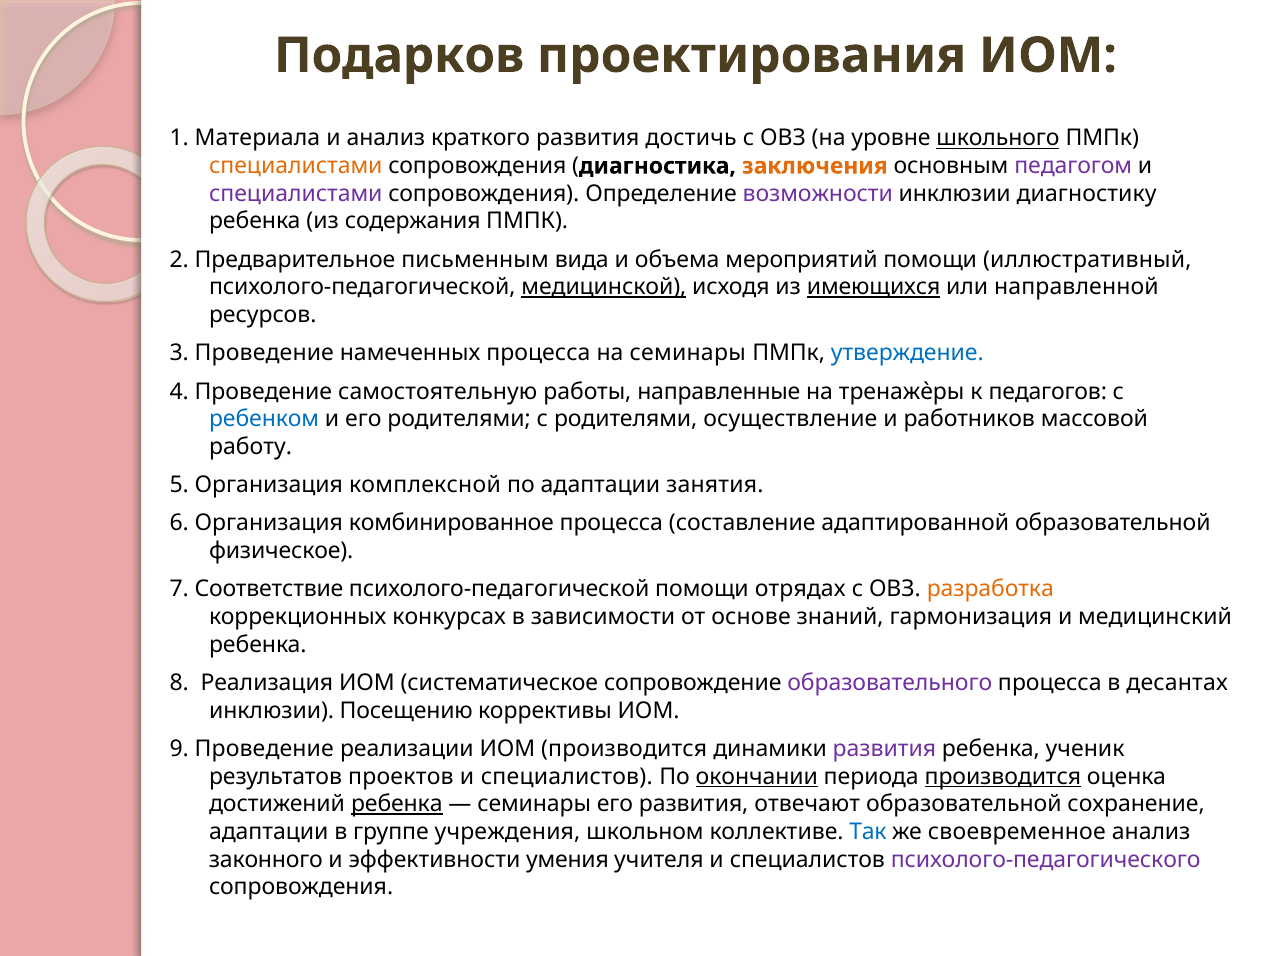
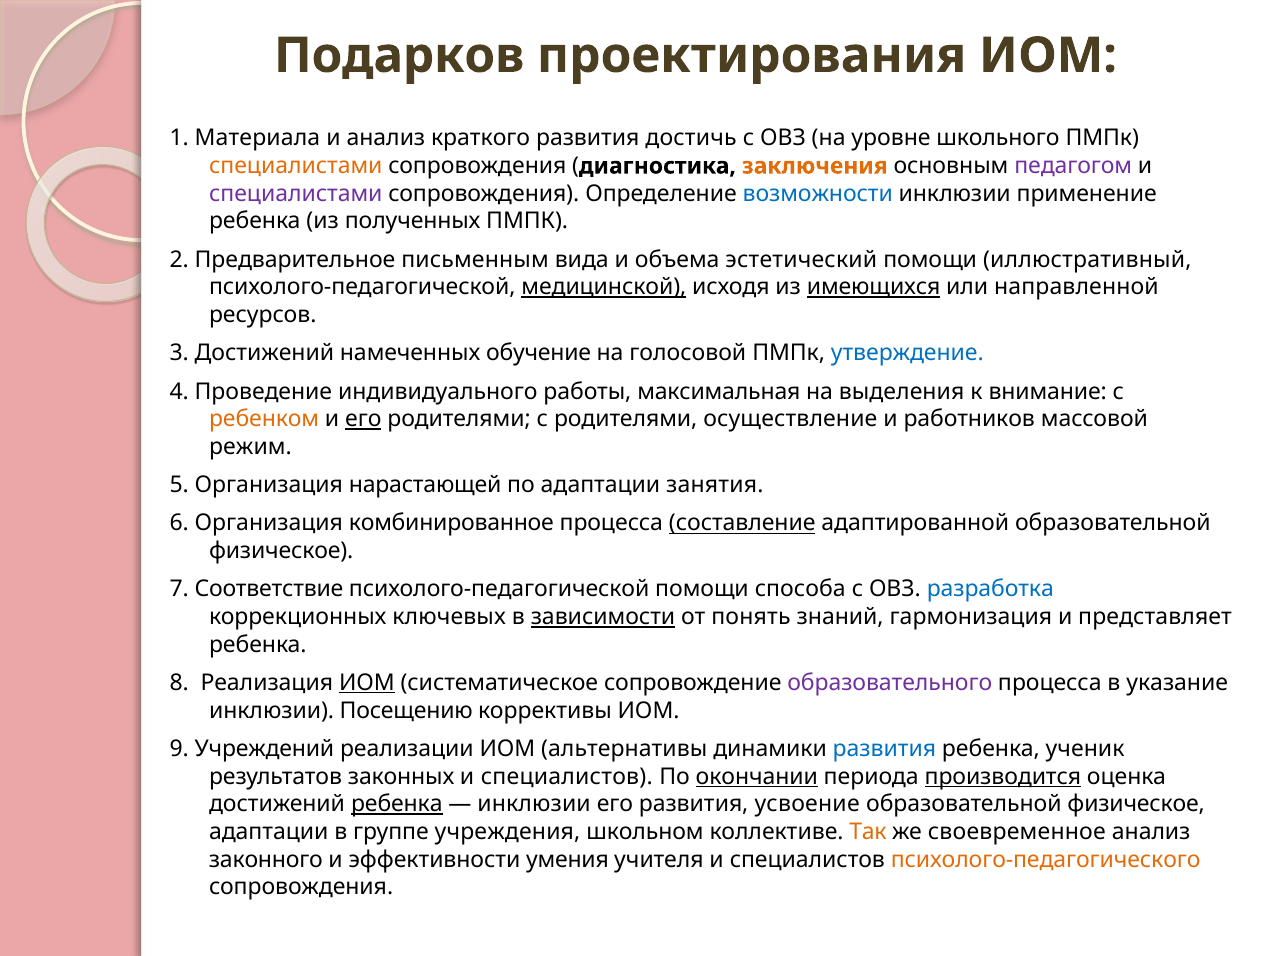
школьного underline: present -> none
возможности colour: purple -> blue
диагностику: диагностику -> применение
содержания: содержания -> полученных
мероприятий: мероприятий -> эстетический
3 Проведение: Проведение -> Достижений
намеченных процесса: процесса -> обучение
на семинары: семинары -> голосовой
самостоятельную: самостоятельную -> индивидуального
направленные: направленные -> максимальная
тренажѐры: тренажѐры -> выделения
педагогов: педагогов -> внимание
ребенком colour: blue -> orange
его at (363, 419) underline: none -> present
работу: работу -> режим
комплексной: комплексной -> нарастающей
составление underline: none -> present
отрядах: отрядах -> способа
разработка colour: orange -> blue
конкурсах: конкурсах -> ключевых
зависимости underline: none -> present
основе: основе -> понять
медицинский: медицинский -> представляет
ИОМ at (367, 683) underline: none -> present
десантах: десантах -> указание
9 Проведение: Проведение -> Учреждений
ИОМ производится: производится -> альтернативы
развития at (884, 749) colour: purple -> blue
проектов: проектов -> законных
семинары at (534, 804): семинары -> инклюзии
отвечают: отвечают -> усвоение
сохранение at (1136, 804): сохранение -> физическое
Так colour: blue -> orange
психолого-педагогического colour: purple -> orange
